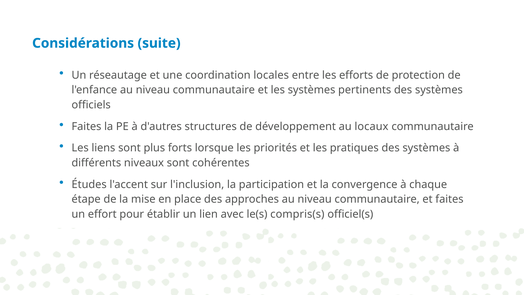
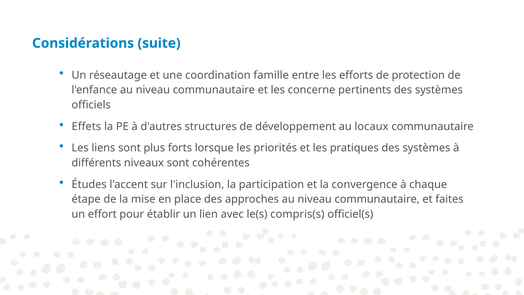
locales: locales -> famille
les systèmes: systèmes -> concerne
Faites at (86, 126): Faites -> Effets
